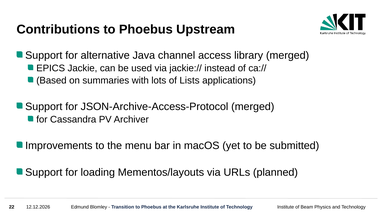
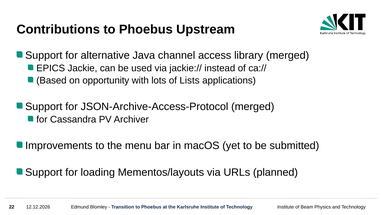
summaries: summaries -> opportunity
